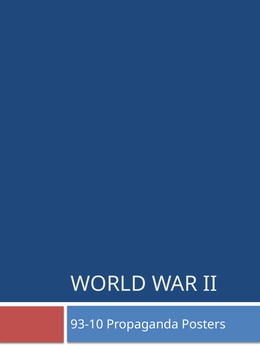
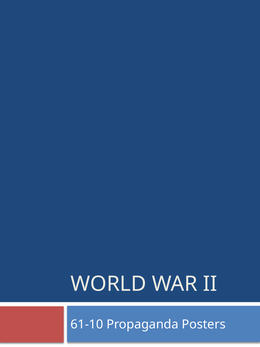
93-10: 93-10 -> 61-10
